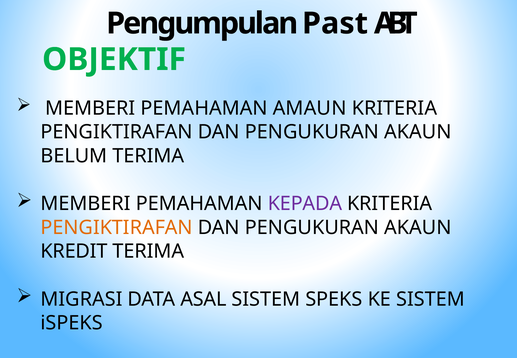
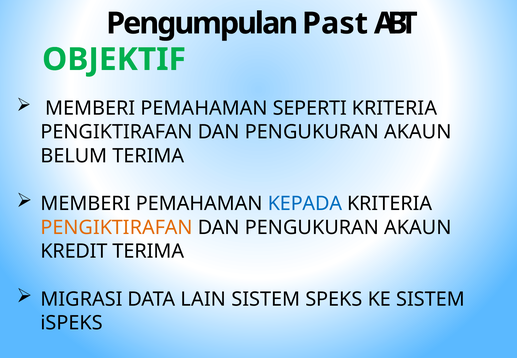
AMAUN: AMAUN -> SEPERTI
KEPADA colour: purple -> blue
ASAL: ASAL -> LAIN
